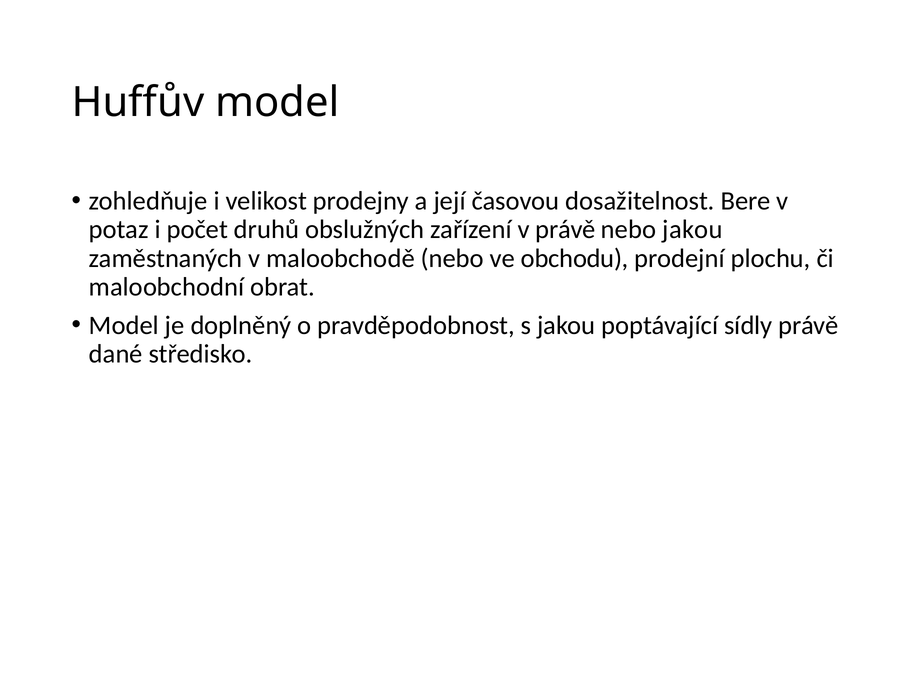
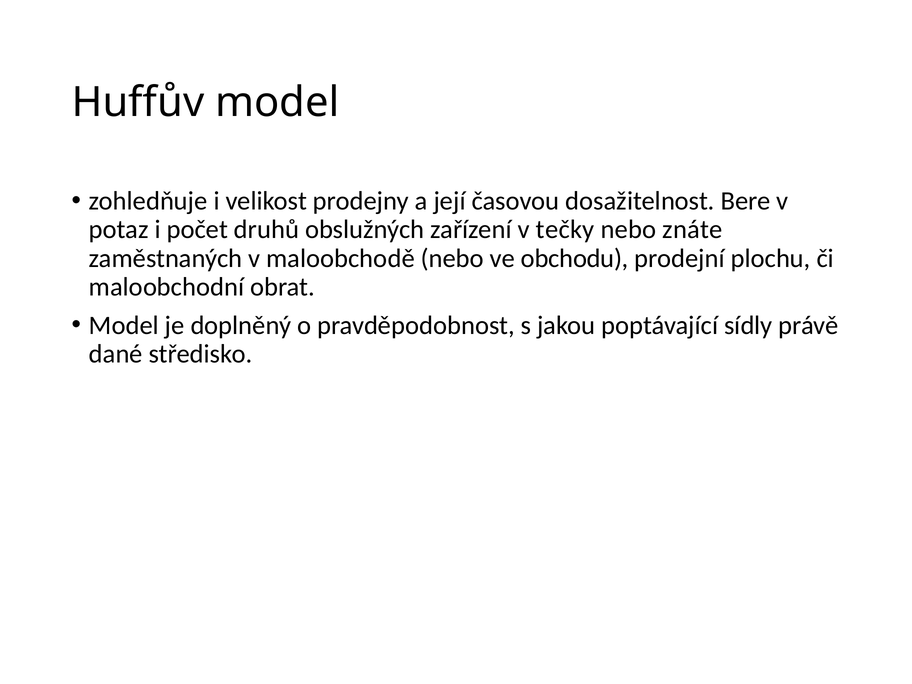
v právě: právě -> tečky
nebo jakou: jakou -> znáte
